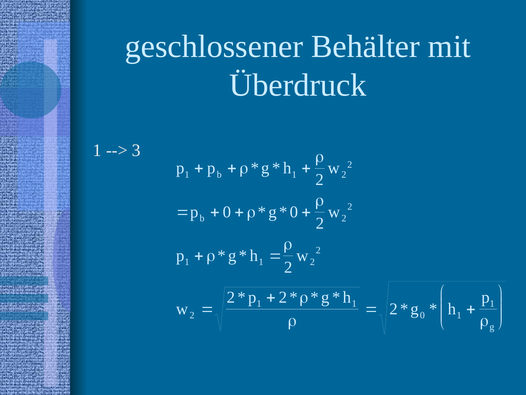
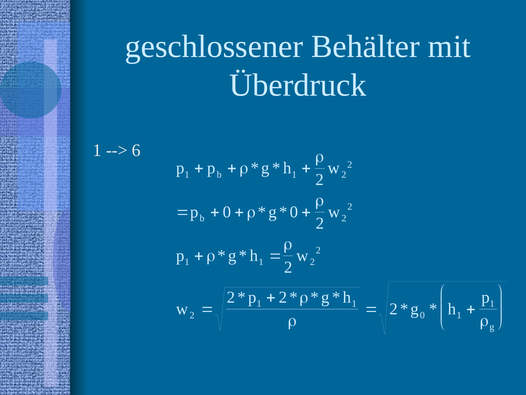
3: 3 -> 6
